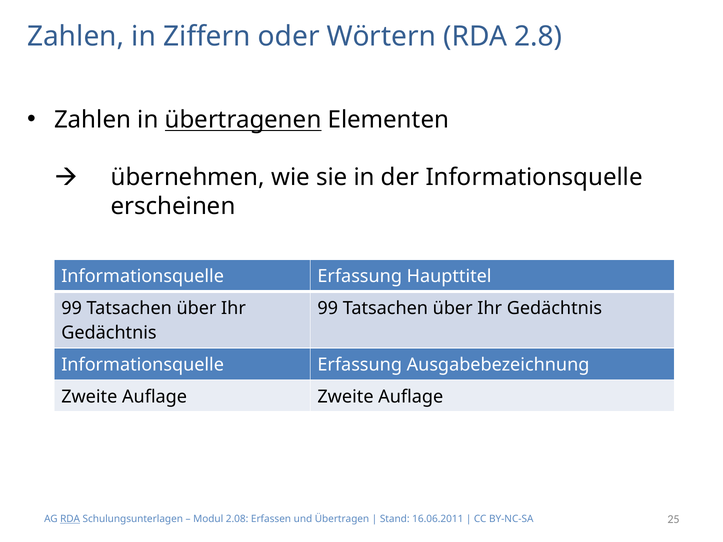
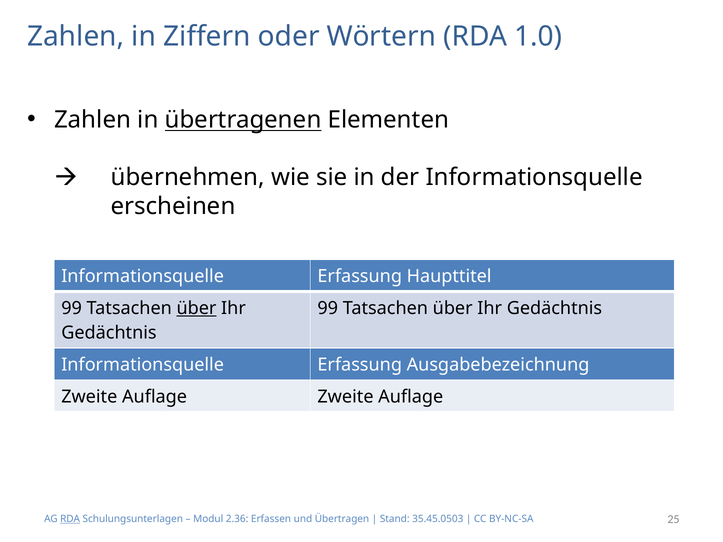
2.8: 2.8 -> 1.0
über at (196, 309) underline: none -> present
2.08: 2.08 -> 2.36
16.06.2011: 16.06.2011 -> 35.45.0503
